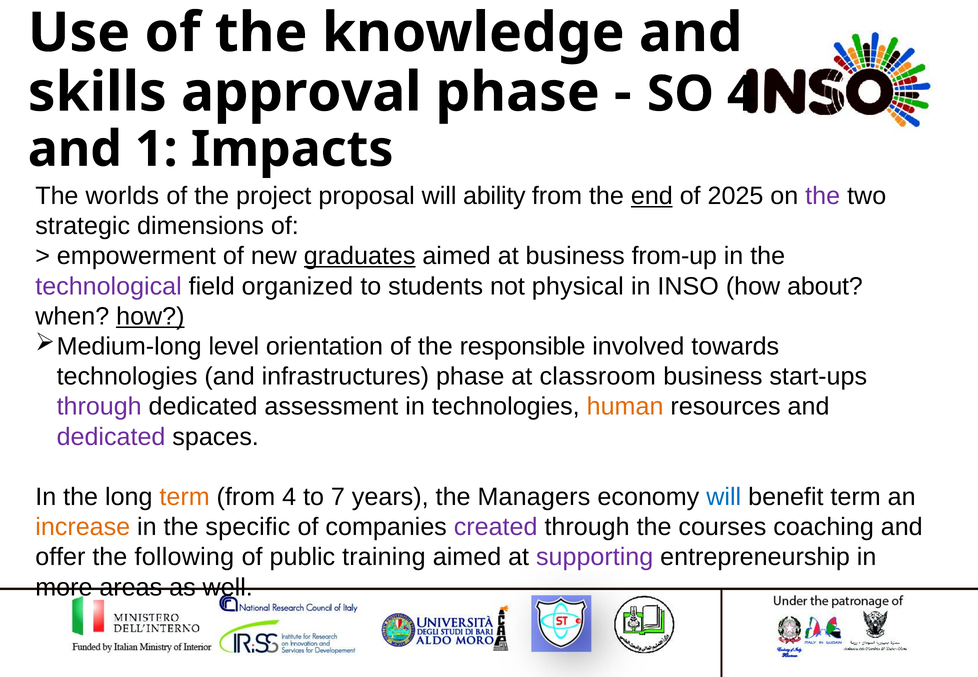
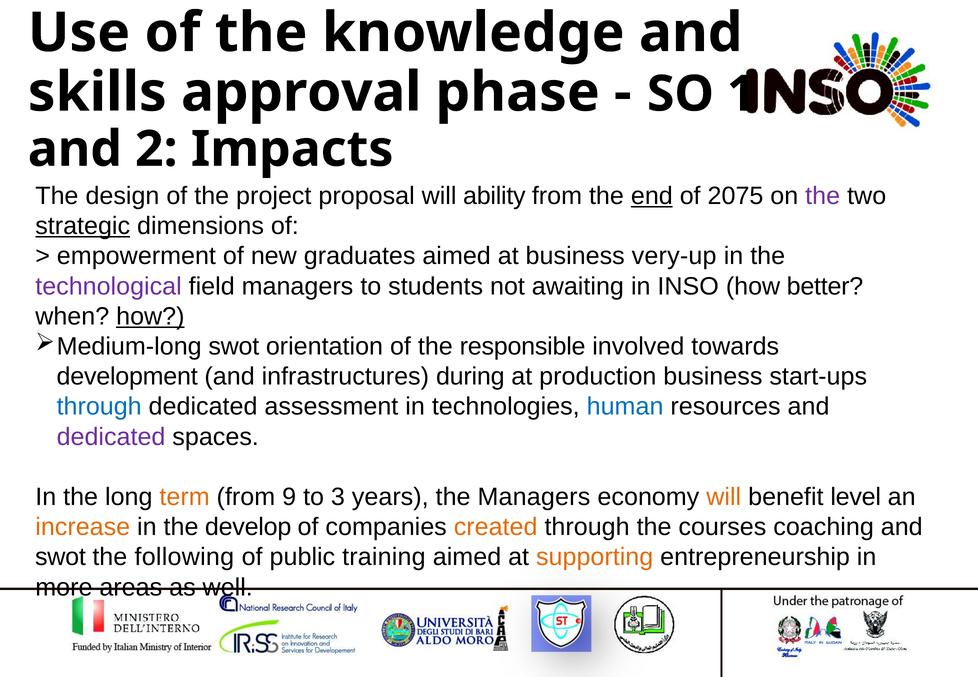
SO 4: 4 -> 1
1: 1 -> 2
worlds: worlds -> design
2025: 2025 -> 2075
strategic underline: none -> present
graduates underline: present -> none
from-up: from-up -> very-up
field organized: organized -> managers
physical: physical -> awaiting
about: about -> better
level at (234, 346): level -> swot
technologies at (127, 377): technologies -> development
infrastructures phase: phase -> during
classroom: classroom -> production
through at (99, 407) colour: purple -> blue
human colour: orange -> blue
from 4: 4 -> 9
7: 7 -> 3
will at (724, 497) colour: blue -> orange
benefit term: term -> level
specific: specific -> develop
created colour: purple -> orange
offer at (60, 557): offer -> swot
supporting colour: purple -> orange
